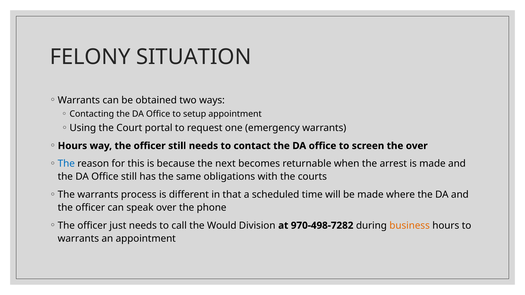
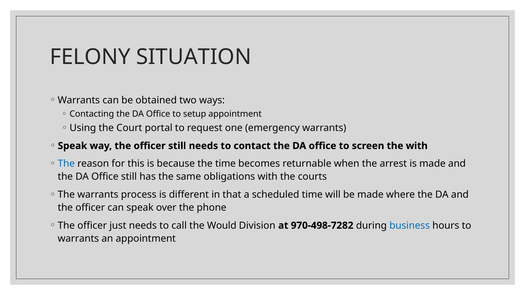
Hours at (72, 146): Hours -> Speak
the over: over -> with
the next: next -> time
business colour: orange -> blue
